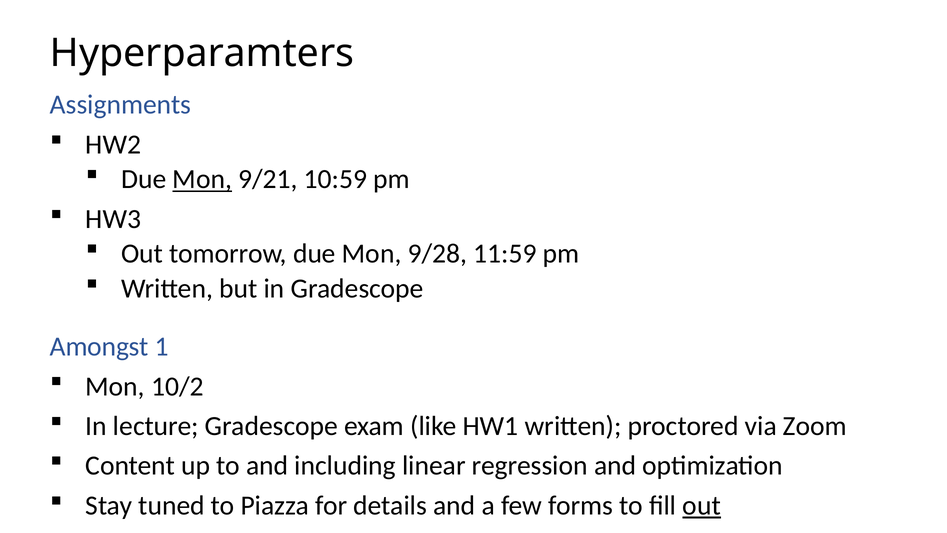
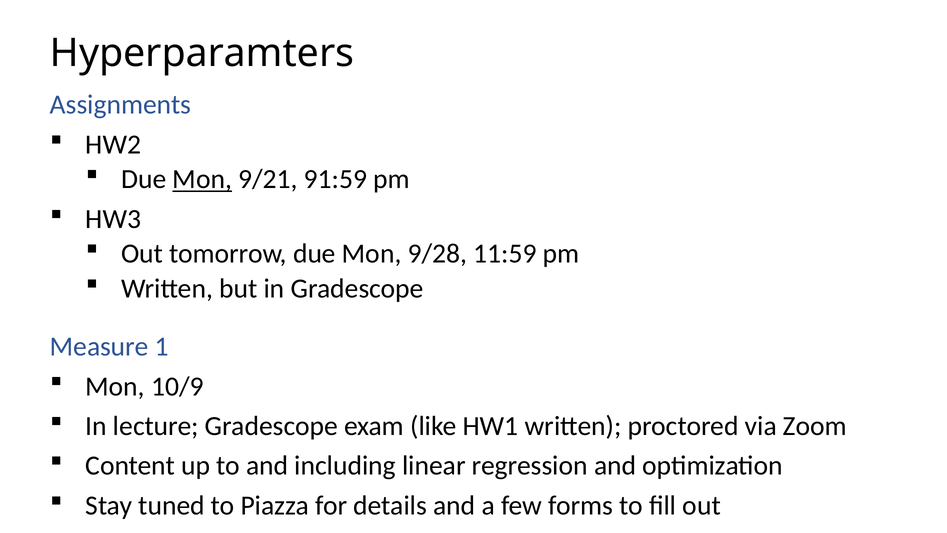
10:59: 10:59 -> 91:59
Amongst: Amongst -> Measure
10/2: 10/2 -> 10/9
out at (702, 505) underline: present -> none
